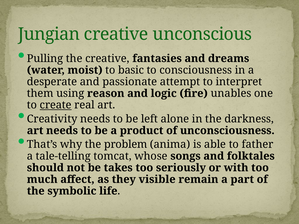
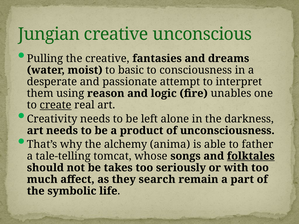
problem: problem -> alchemy
folktales underline: none -> present
visible: visible -> search
